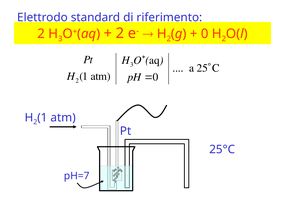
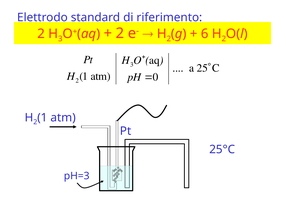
0: 0 -> 6
pH=7: pH=7 -> pH=3
